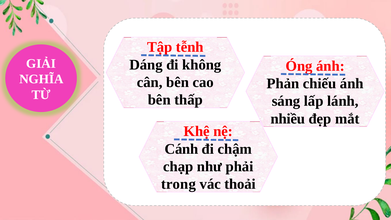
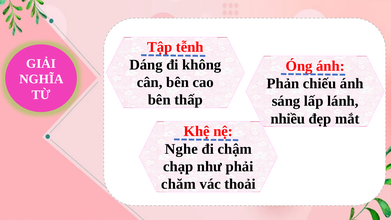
Cánh: Cánh -> Nghe
trong: trong -> chăm
